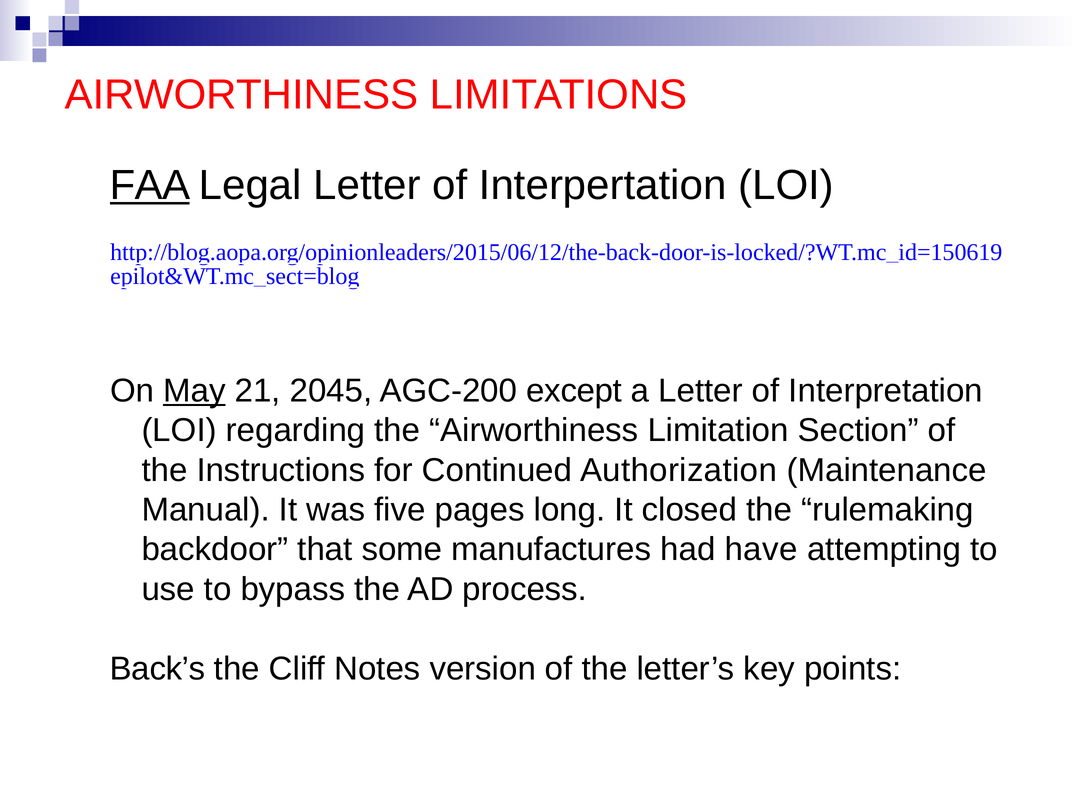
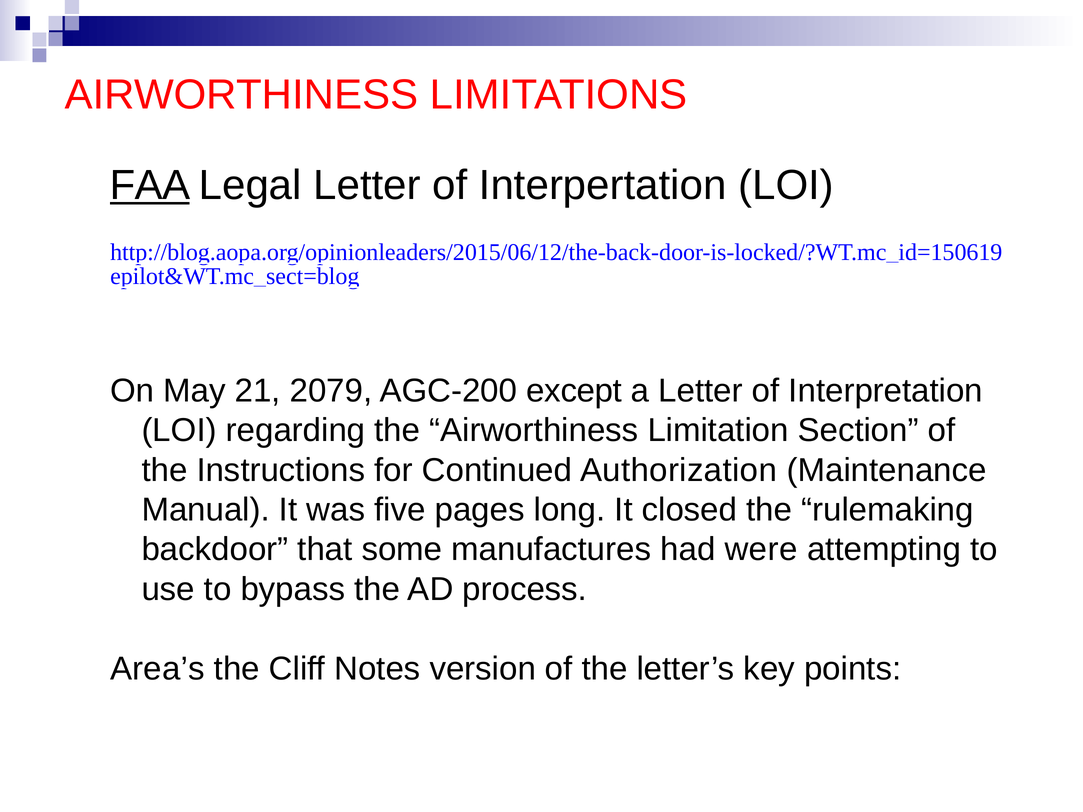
May underline: present -> none
2045: 2045 -> 2079
have: have -> were
Back’s: Back’s -> Area’s
